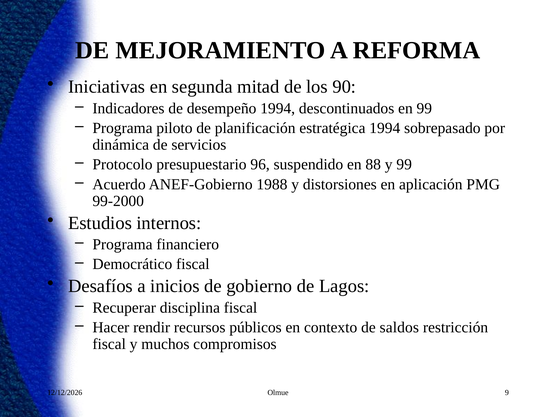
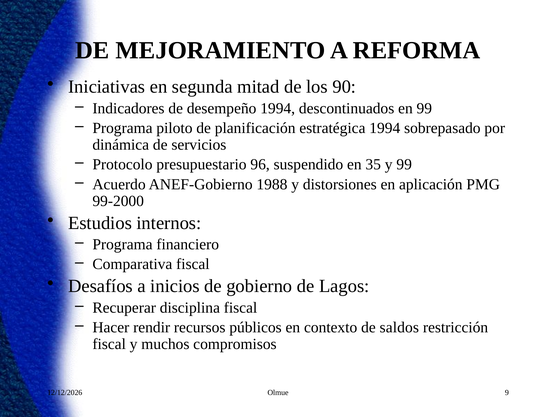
88: 88 -> 35
Democrático: Democrático -> Comparativa
